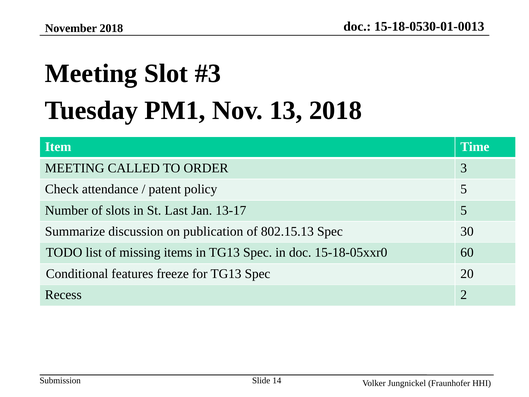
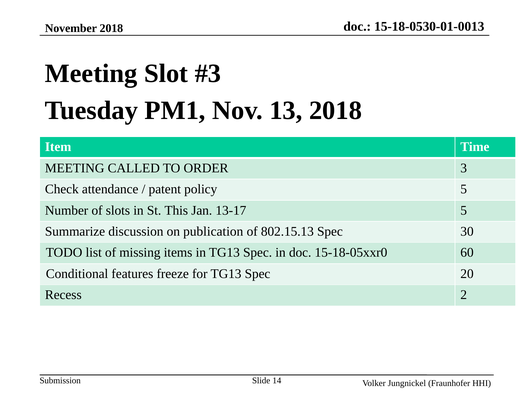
Last: Last -> This
